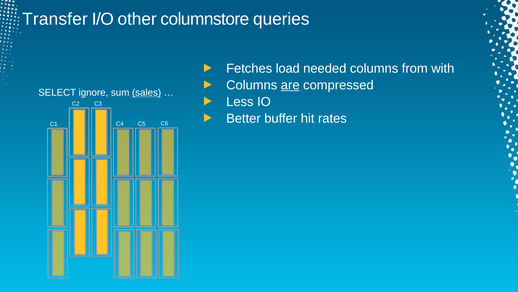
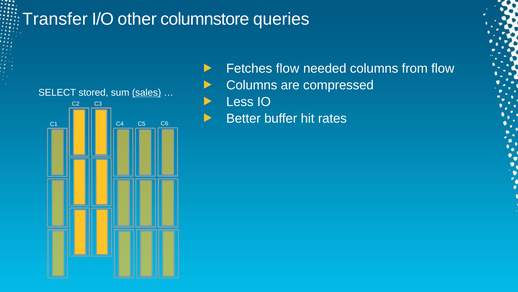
Fetches load: load -> flow
from with: with -> flow
are underline: present -> none
ignore: ignore -> stored
